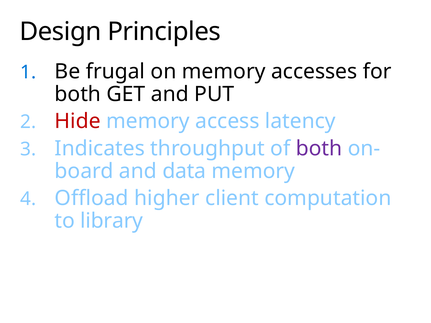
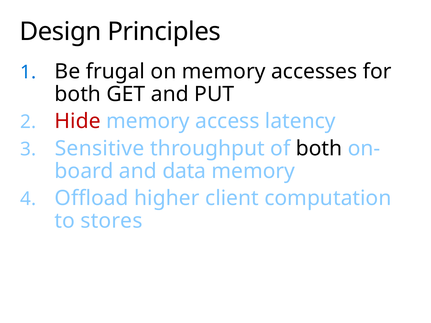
Indicates: Indicates -> Sensitive
both at (319, 148) colour: purple -> black
library: library -> stores
